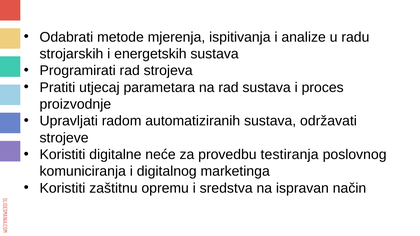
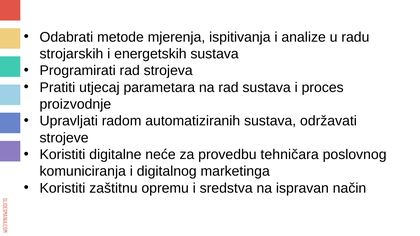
testiranja: testiranja -> tehničara
